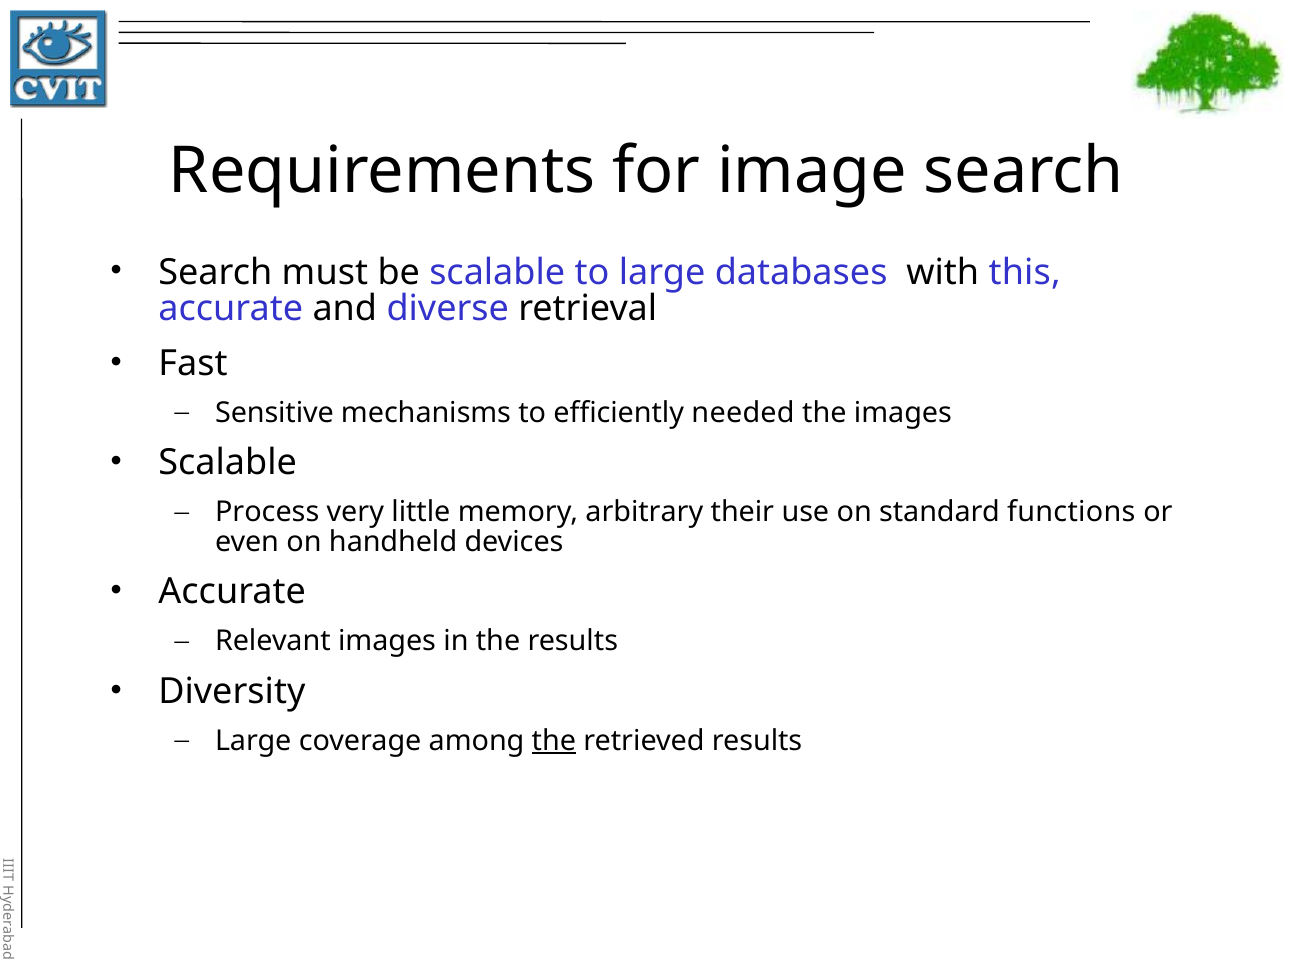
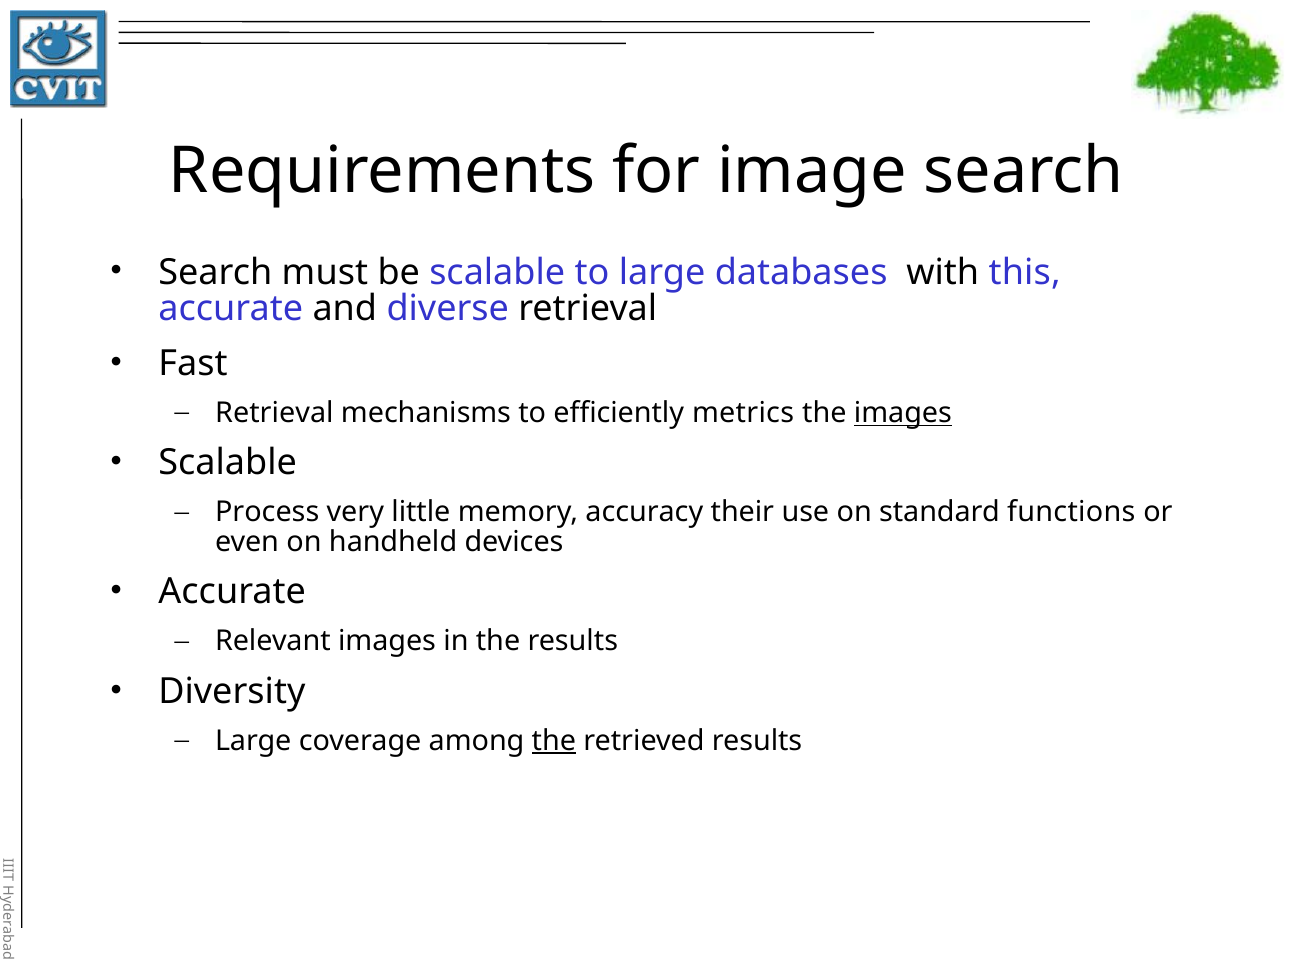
Sensitive at (274, 413): Sensitive -> Retrieval
needed: needed -> metrics
images at (903, 413) underline: none -> present
arbitrary: arbitrary -> accuracy
